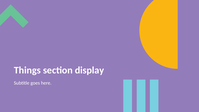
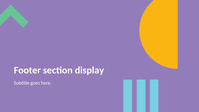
Things: Things -> Footer
